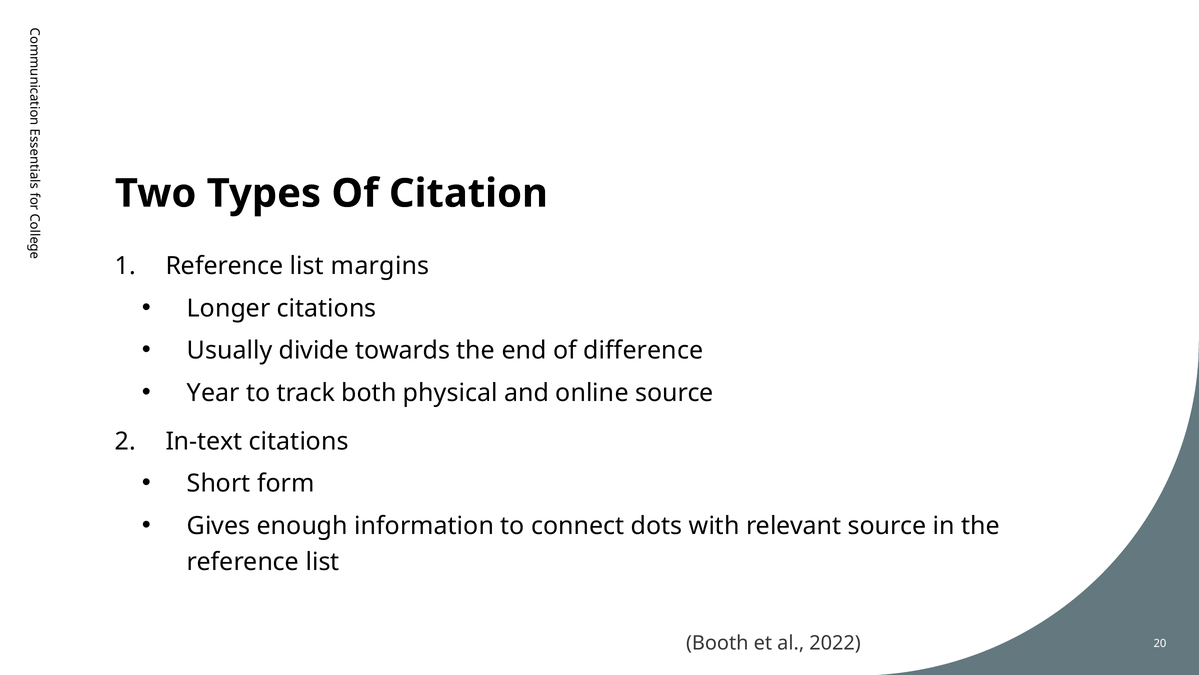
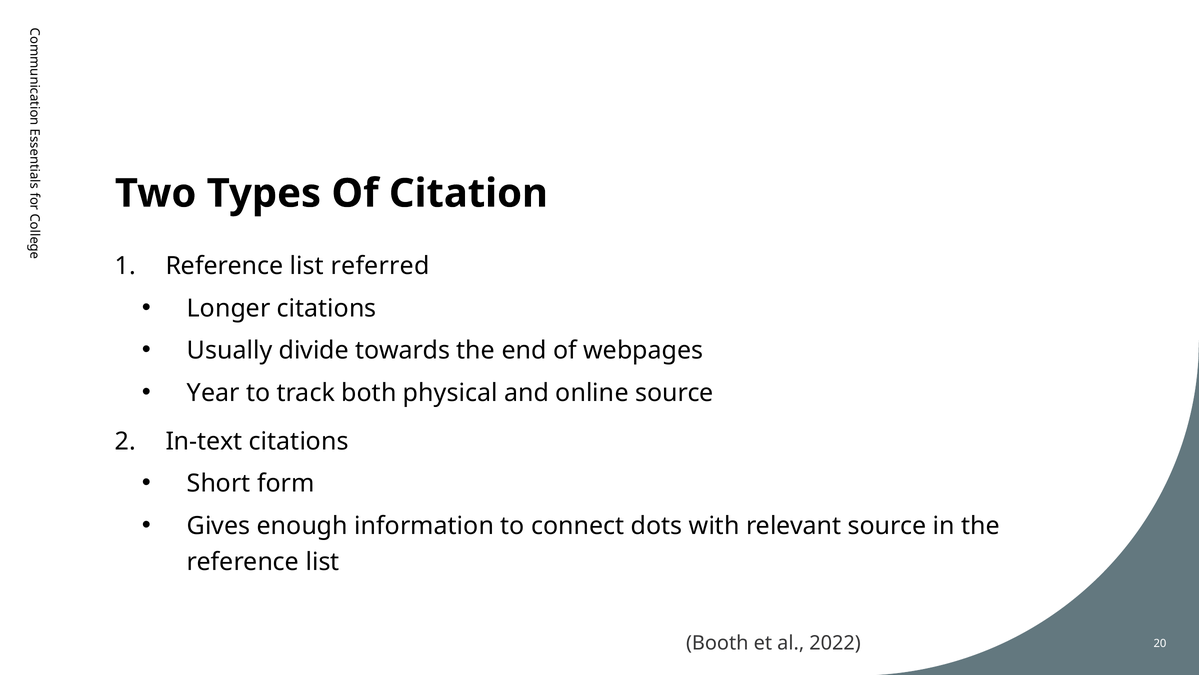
margins: margins -> referred
difference: difference -> webpages
